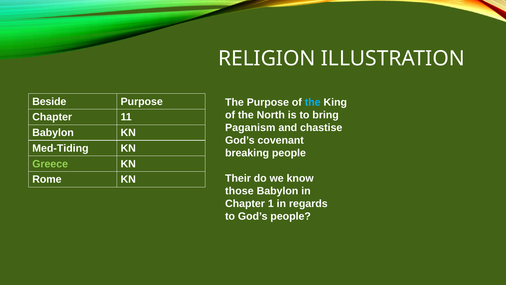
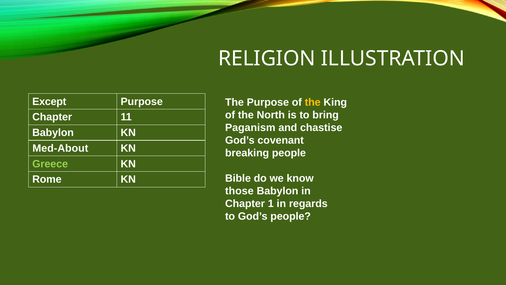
Beside: Beside -> Except
the at (313, 102) colour: light blue -> yellow
Med-Tiding: Med-Tiding -> Med-About
Their: Their -> Bible
